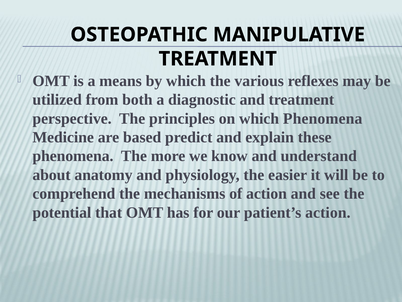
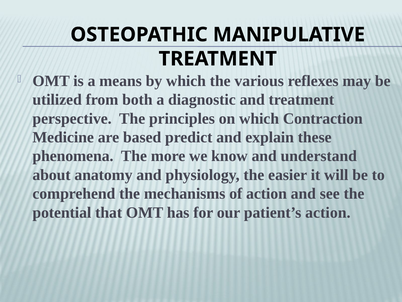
which Phenomena: Phenomena -> Contraction
